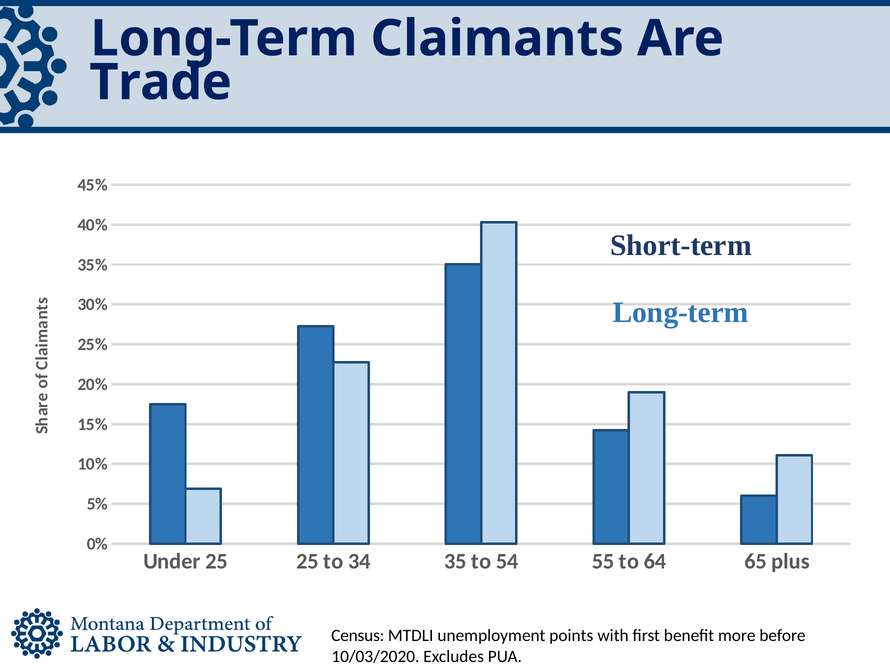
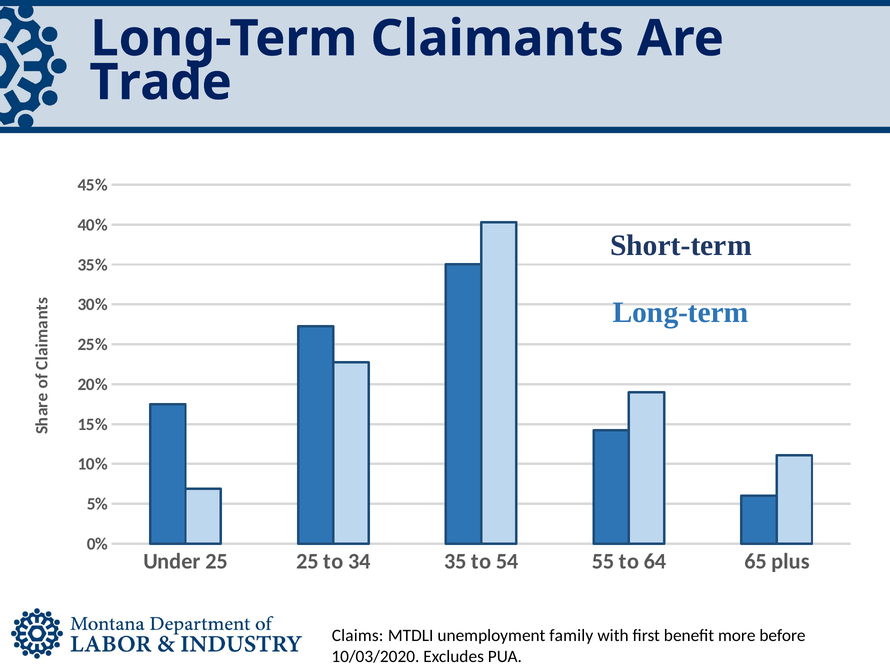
Census: Census -> Claims
points: points -> family
